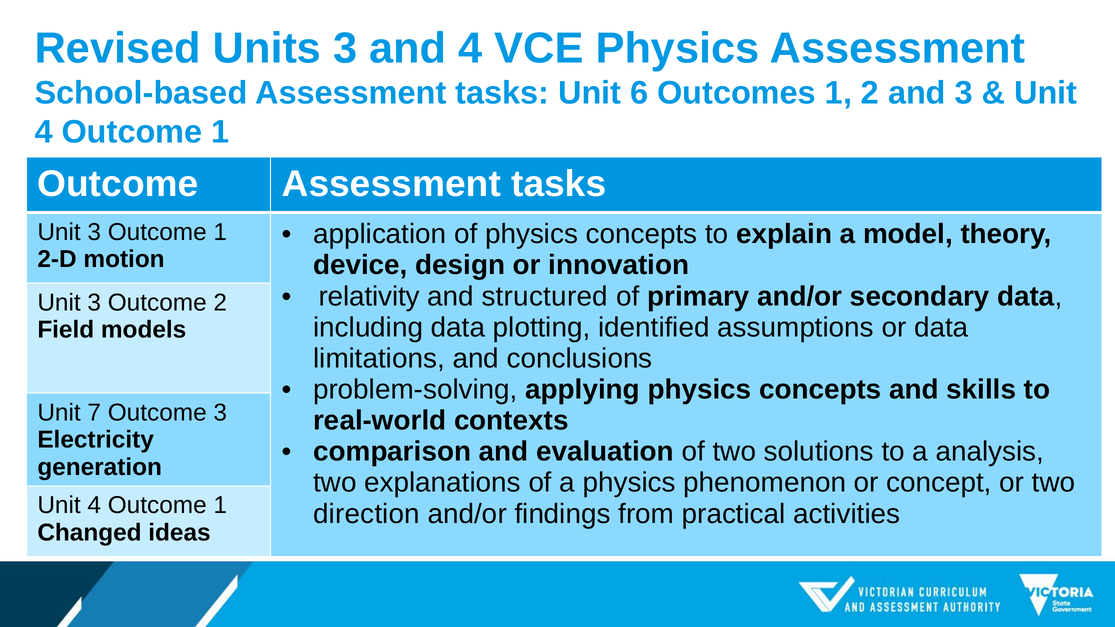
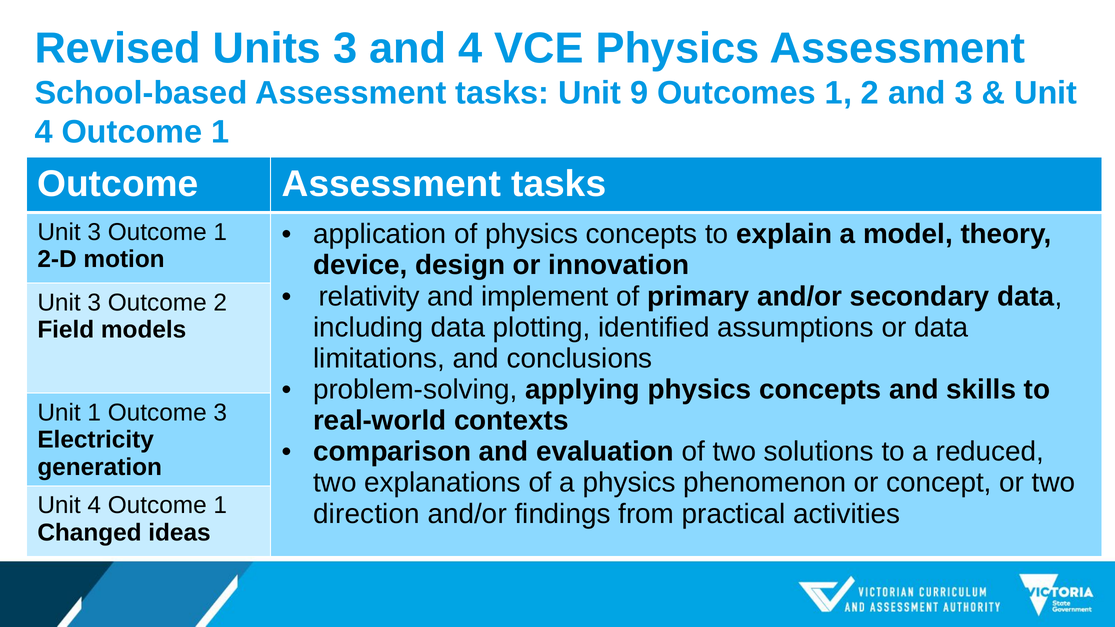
6: 6 -> 9
structured: structured -> implement
Unit 7: 7 -> 1
analysis: analysis -> reduced
